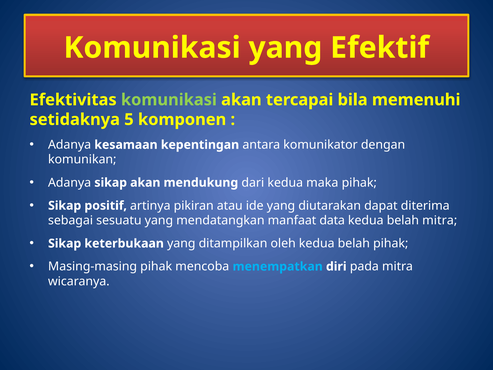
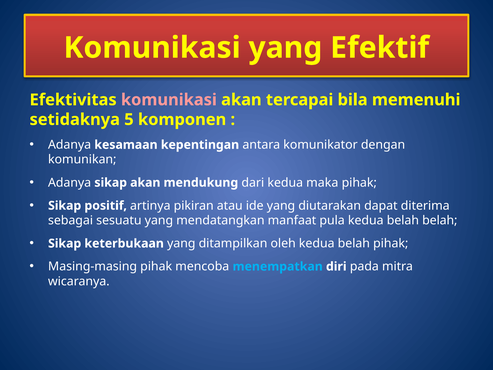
komunikasi at (169, 100) colour: light green -> pink
data: data -> pula
belah mitra: mitra -> belah
